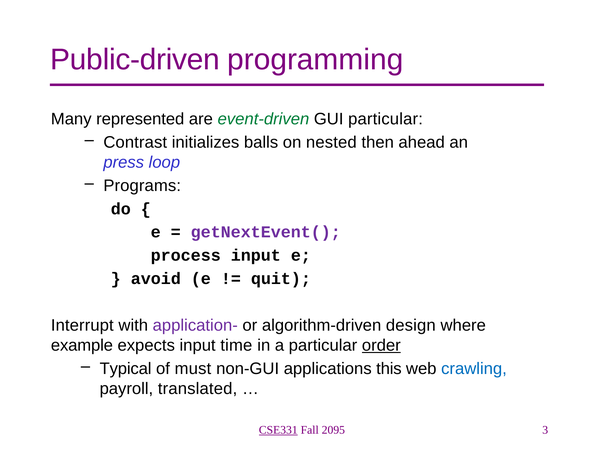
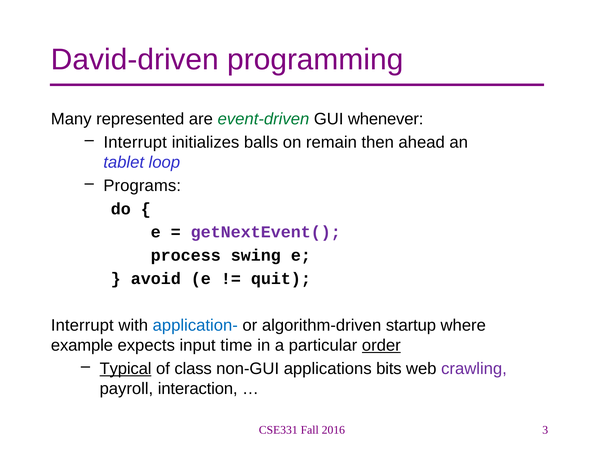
Public-driven: Public-driven -> David-driven
GUI particular: particular -> whenever
Contrast at (135, 142): Contrast -> Interrupt
nested: nested -> remain
press: press -> tablet
process input: input -> swing
application- colour: purple -> blue
design: design -> startup
Typical underline: none -> present
must: must -> class
this: this -> bits
crawling colour: blue -> purple
translated: translated -> interaction
CSE331 underline: present -> none
2095: 2095 -> 2016
